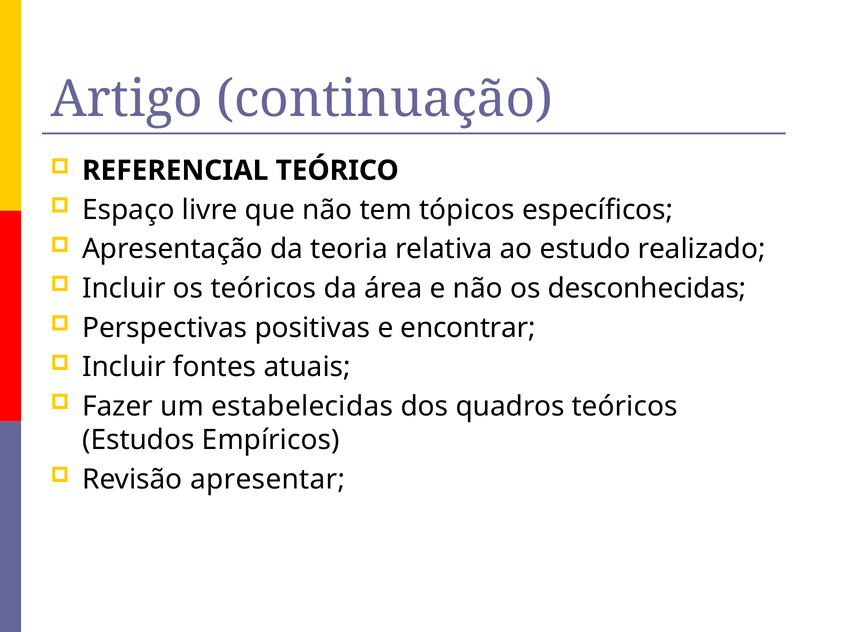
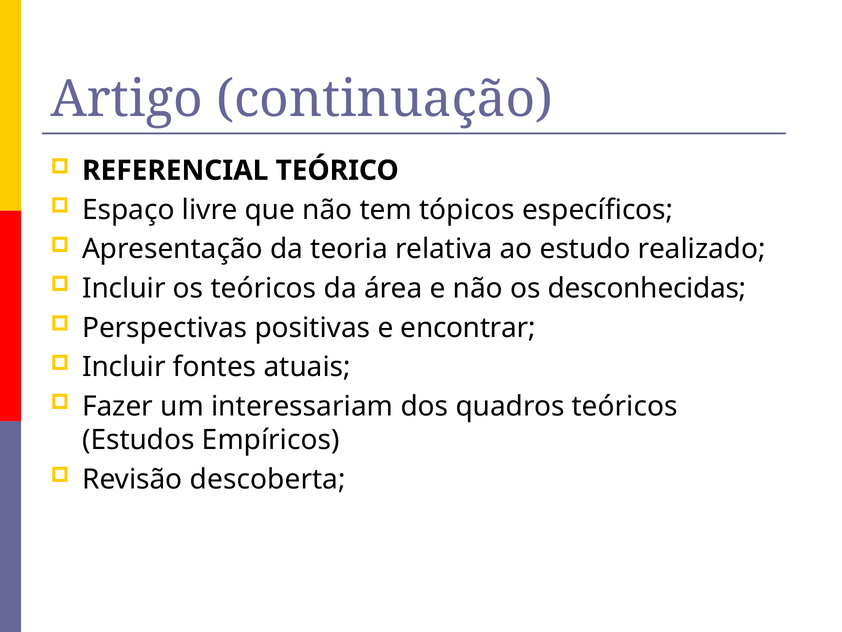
estabelecidas: estabelecidas -> interessariam
apresentar: apresentar -> descoberta
